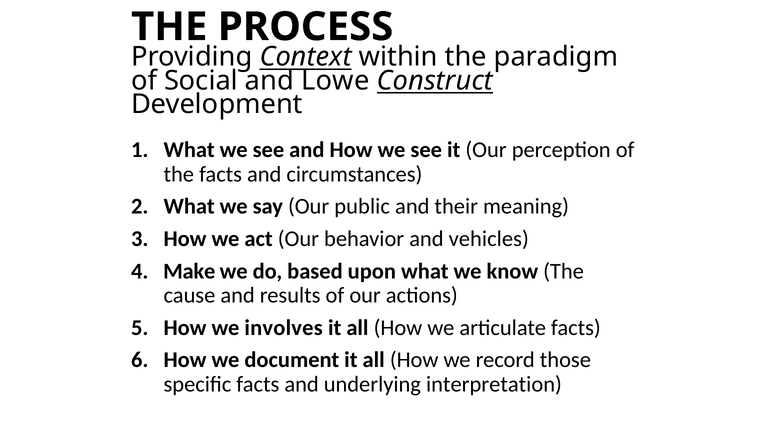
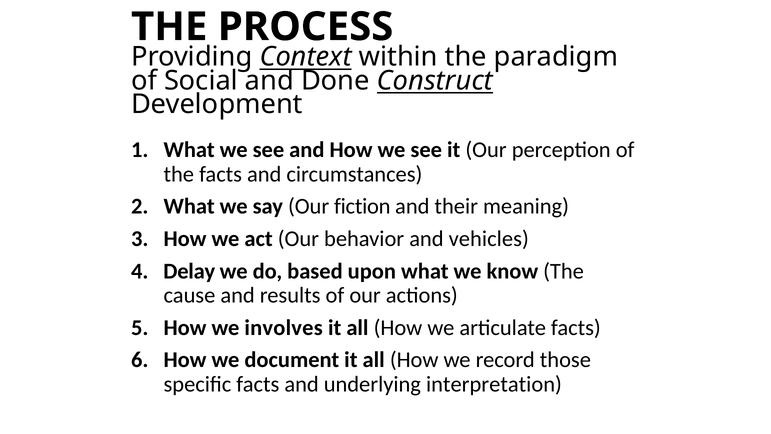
Lowe: Lowe -> Done
public: public -> fiction
Make: Make -> Delay
